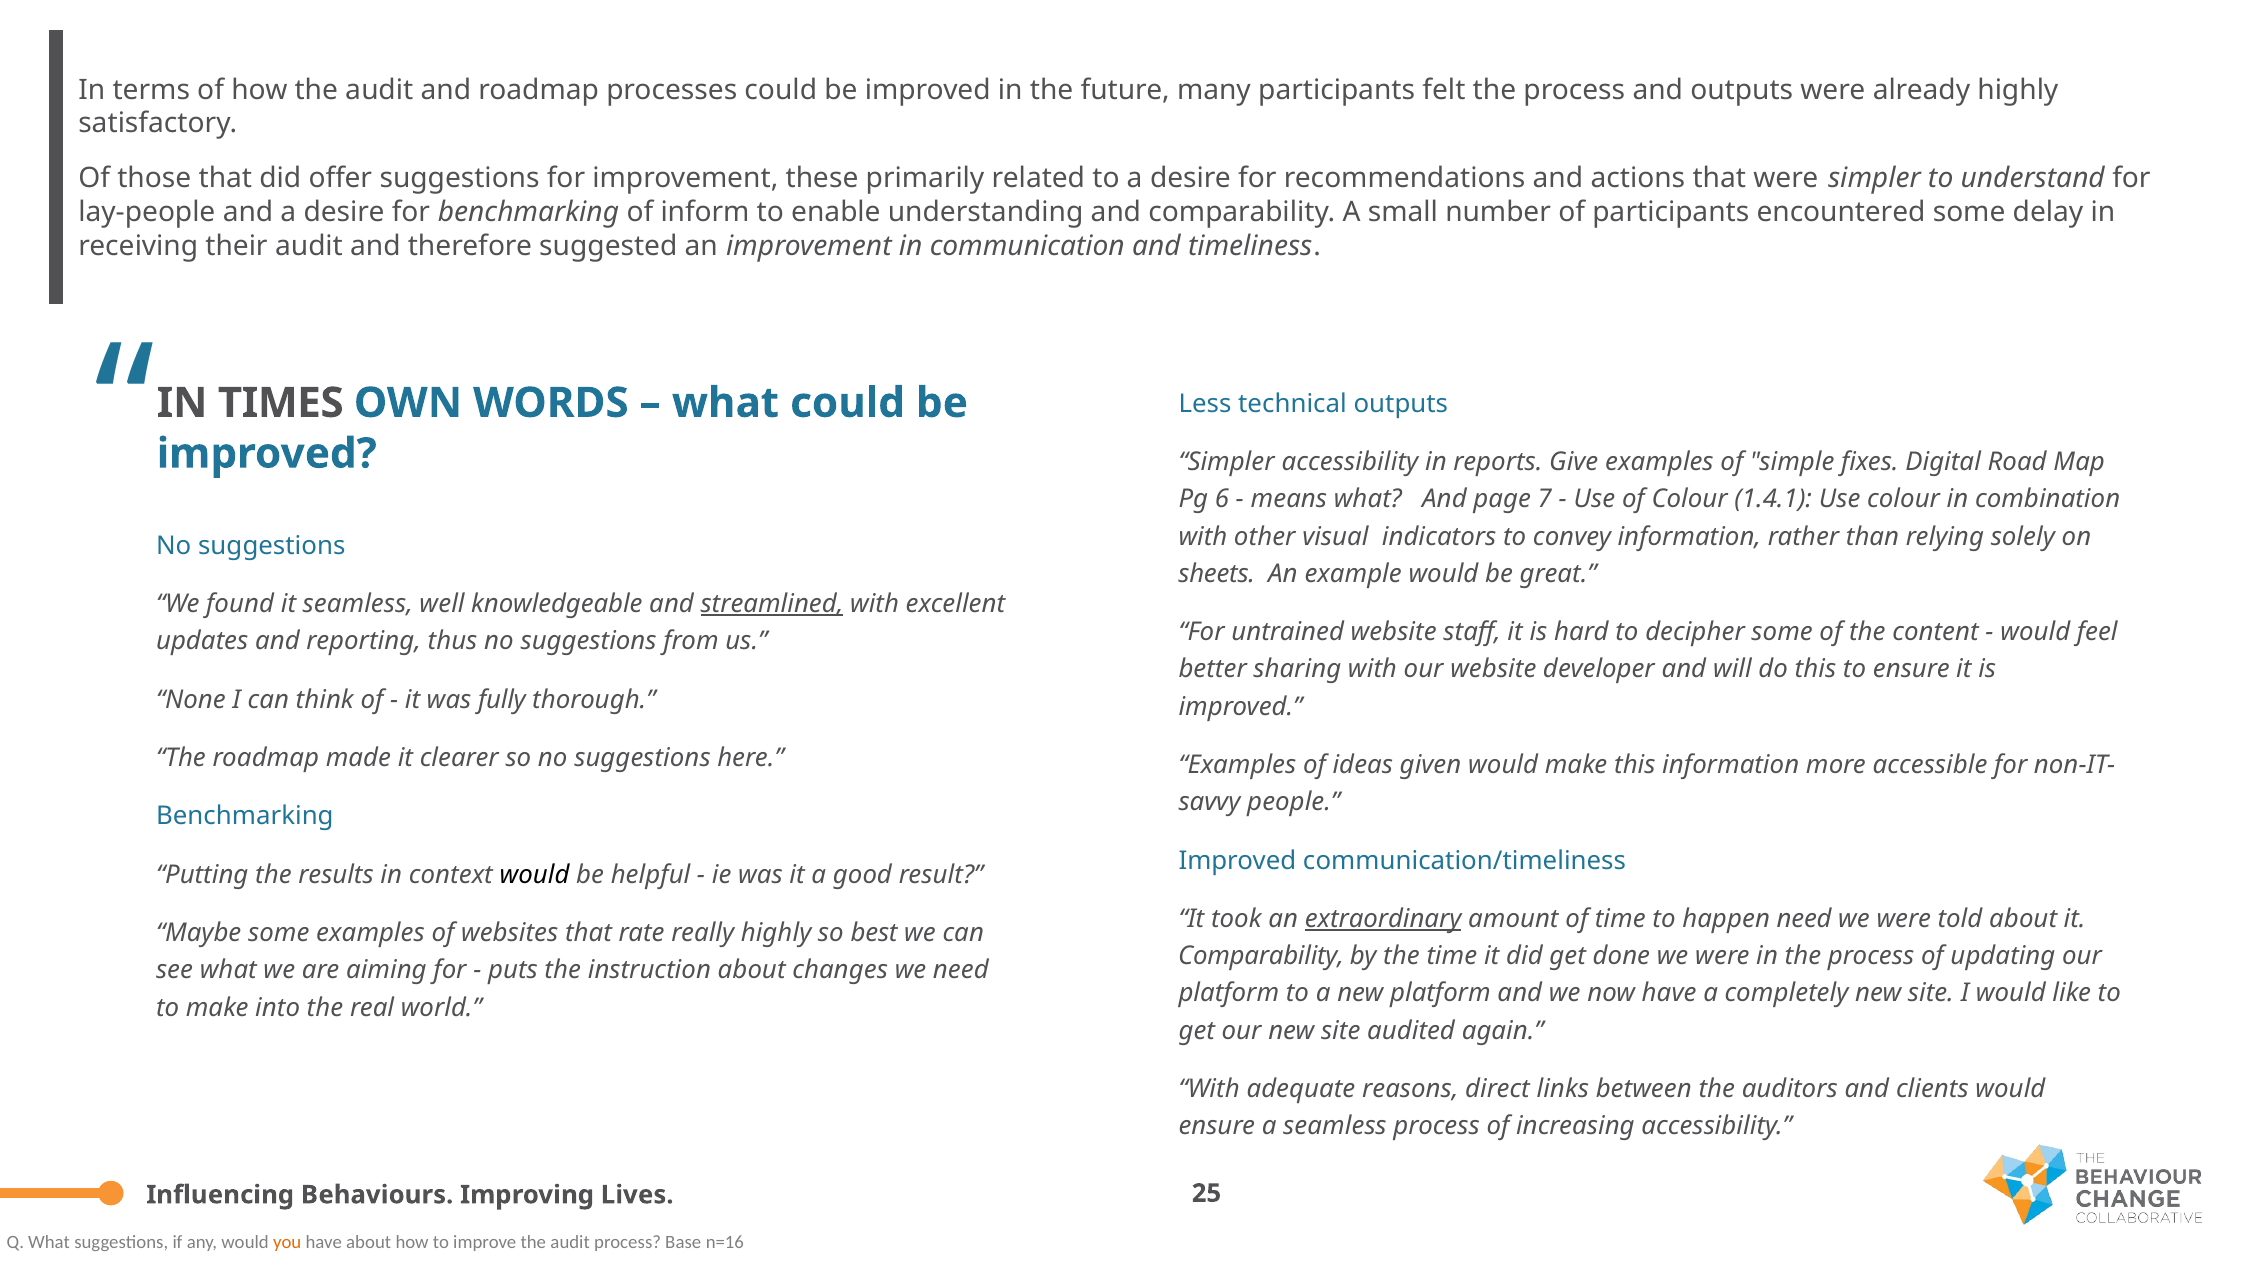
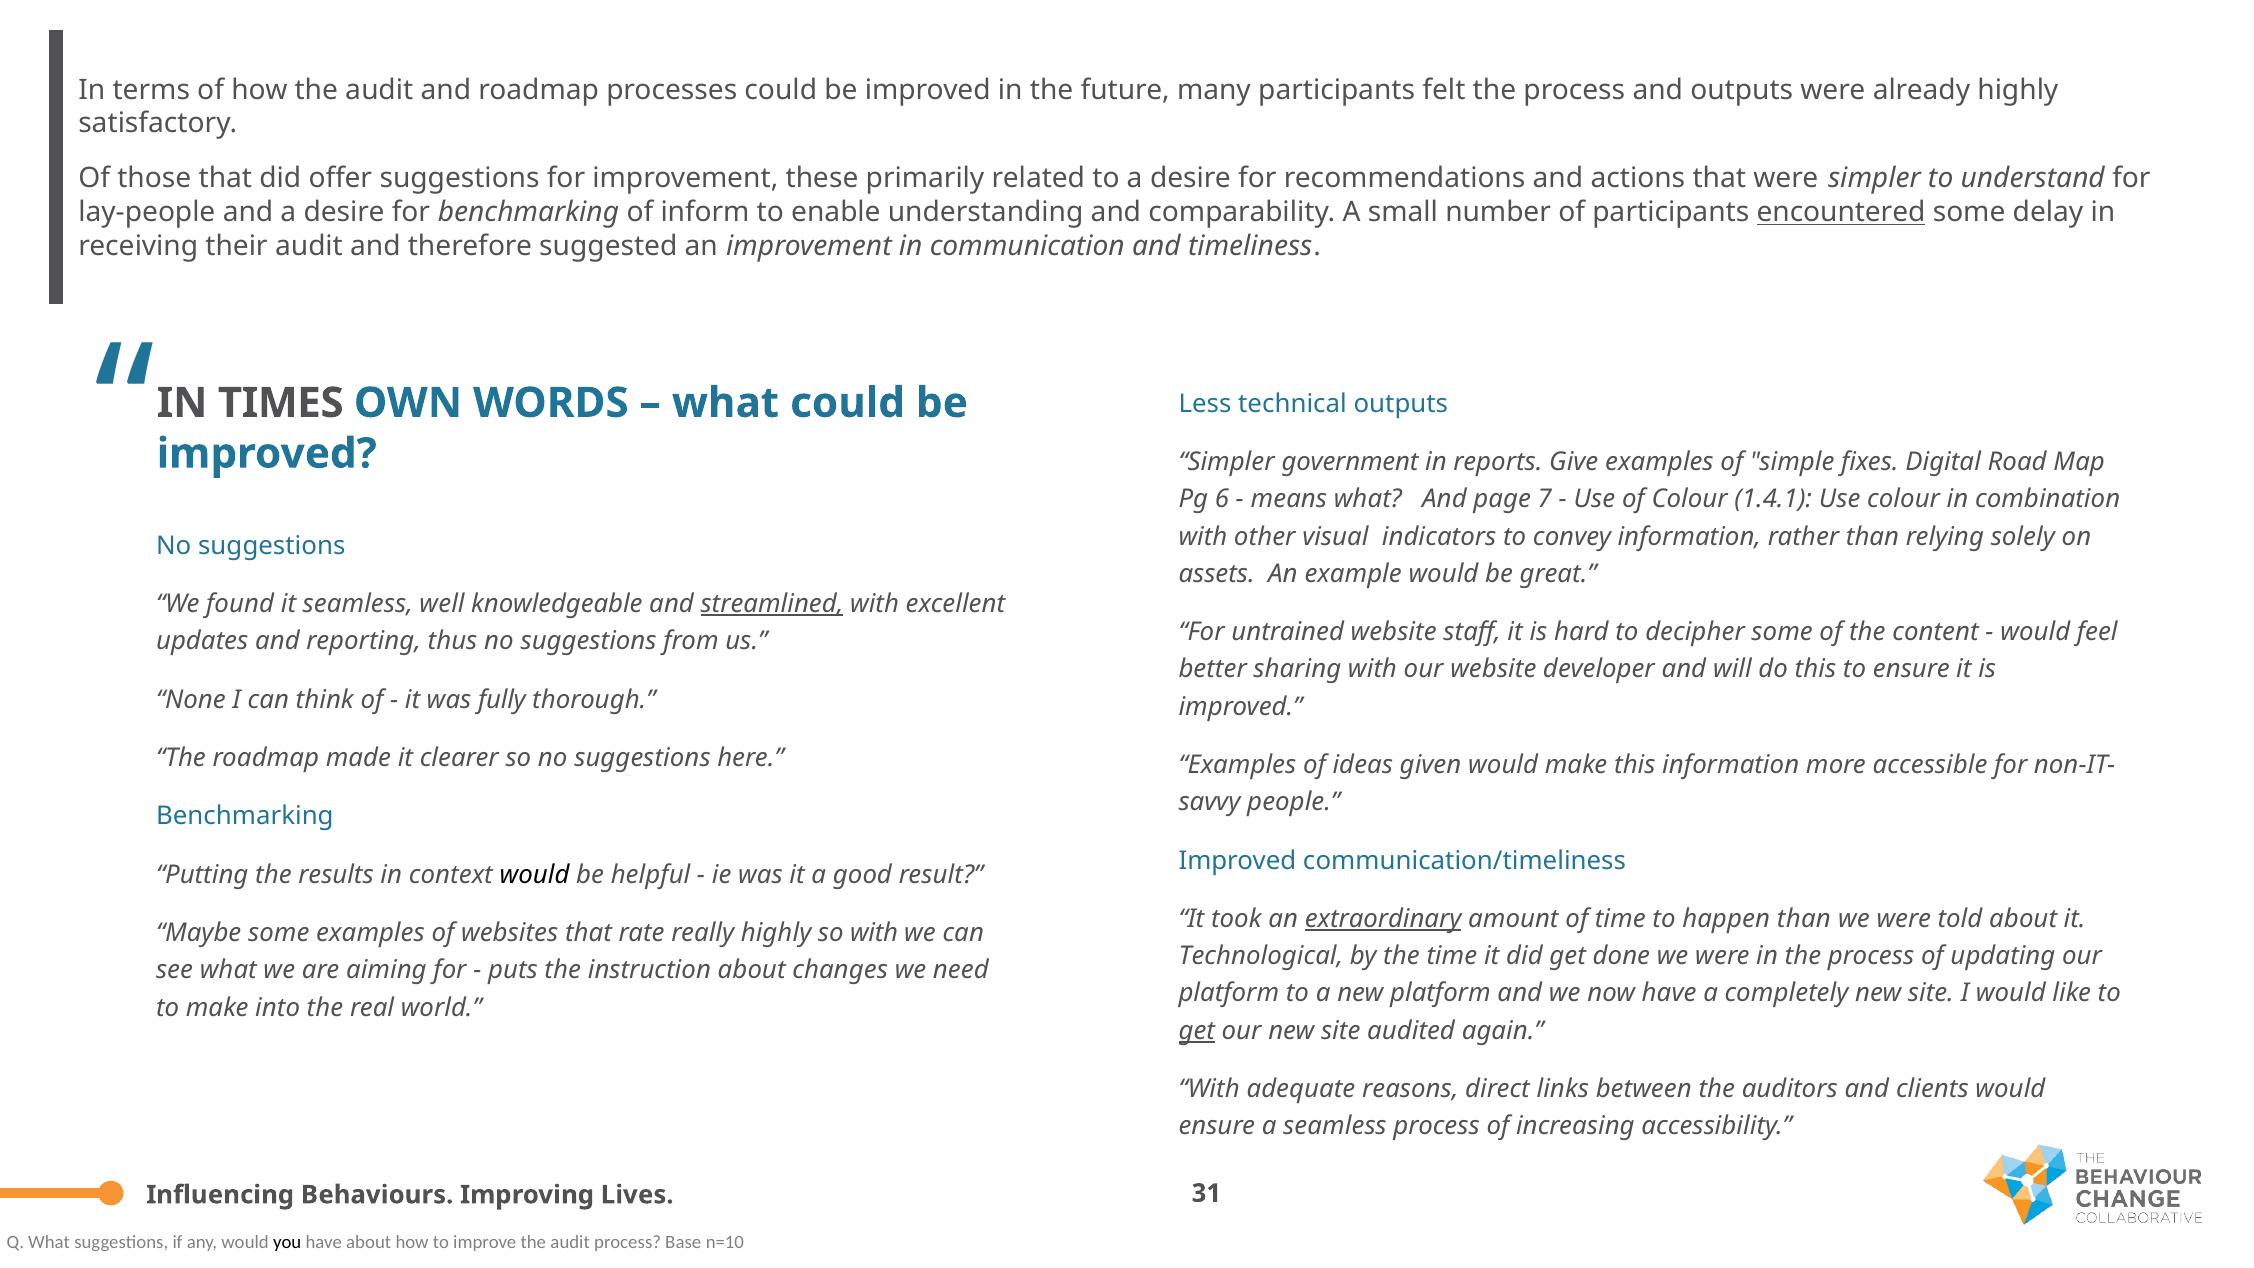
encountered underline: none -> present
Simpler accessibility: accessibility -> government
sheets: sheets -> assets
happen need: need -> than
so best: best -> with
Comparability at (1261, 956): Comparability -> Technological
get at (1197, 1031) underline: none -> present
25: 25 -> 31
you colour: orange -> black
n=16: n=16 -> n=10
